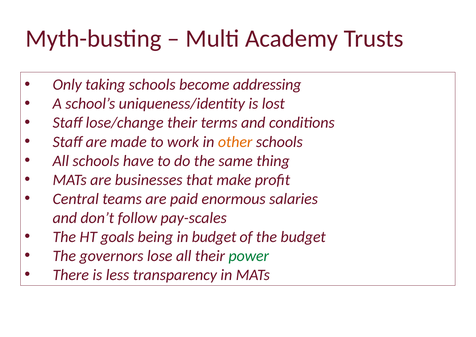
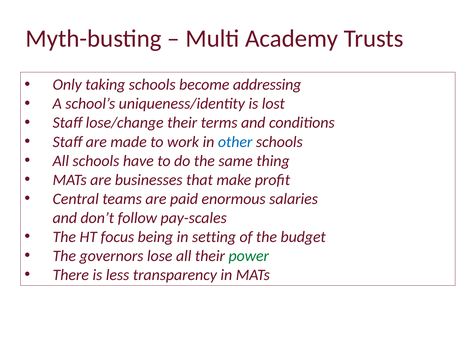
other colour: orange -> blue
goals: goals -> focus
in budget: budget -> setting
